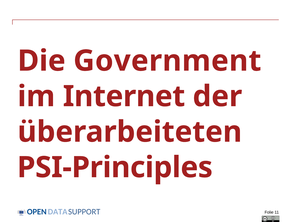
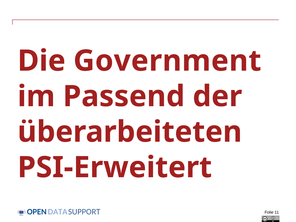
Internet: Internet -> Passend
PSI-Principles: PSI-Principles -> PSI-Erweitert
